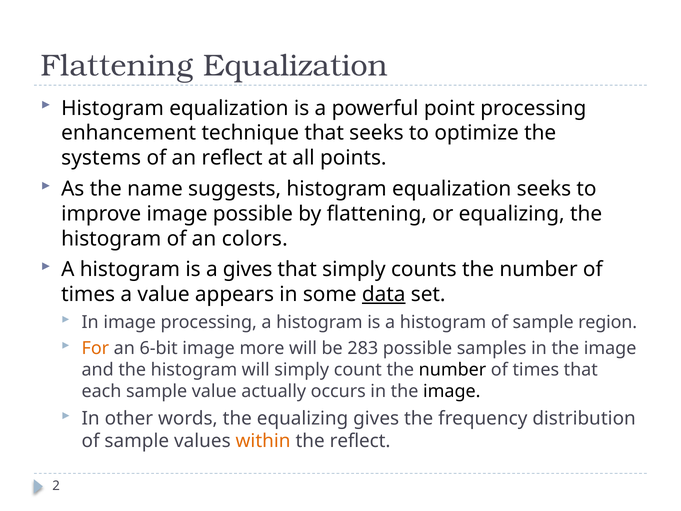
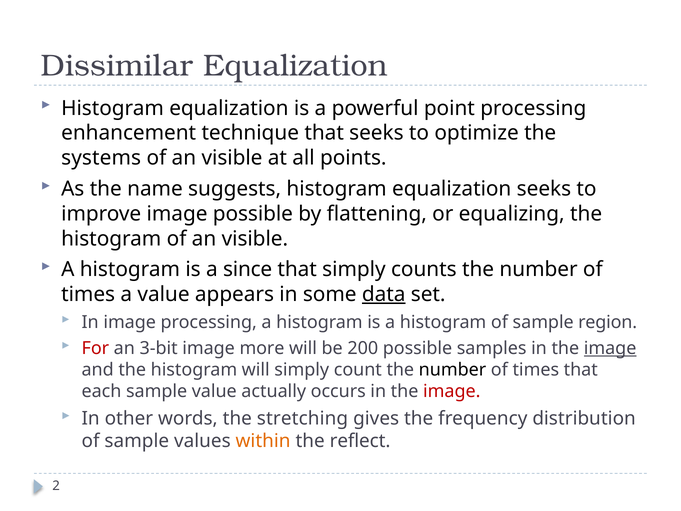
Flattening at (117, 66): Flattening -> Dissimilar
reflect at (232, 158): reflect -> visible
histogram of an colors: colors -> visible
a gives: gives -> since
For colour: orange -> red
6-bit: 6-bit -> 3-bit
283: 283 -> 200
image at (610, 348) underline: none -> present
image at (452, 391) colour: black -> red
the equalizing: equalizing -> stretching
